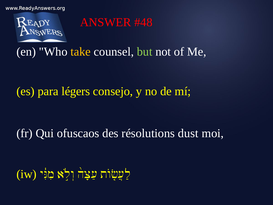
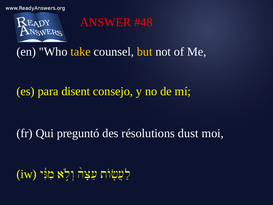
but colour: light green -> yellow
légers: légers -> disent
ofuscaos: ofuscaos -> preguntó
